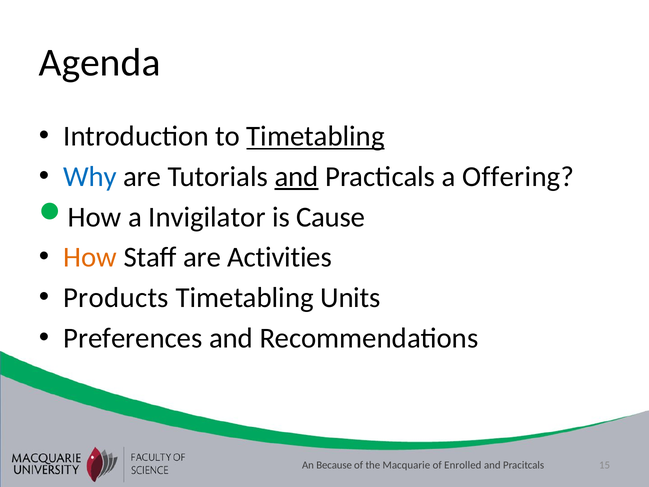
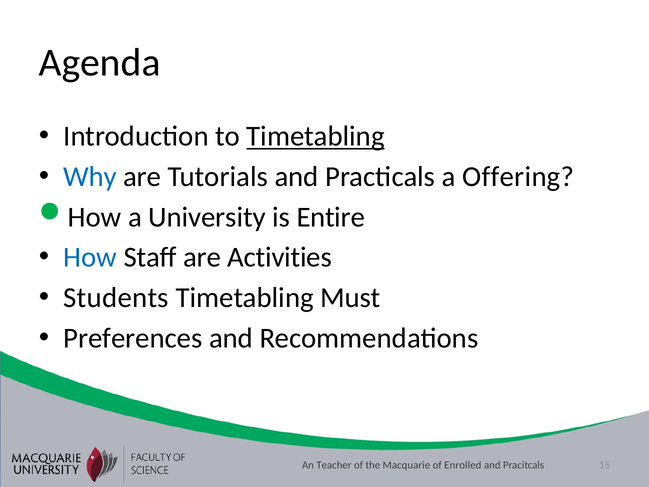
and at (297, 177) underline: present -> none
Invigilator: Invigilator -> University
Cause: Cause -> Entire
How at (90, 257) colour: orange -> blue
Products: Products -> Students
Units: Units -> Must
Because: Because -> Teacher
